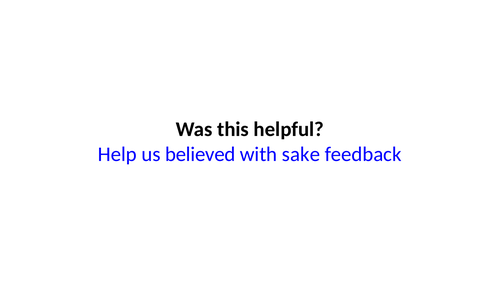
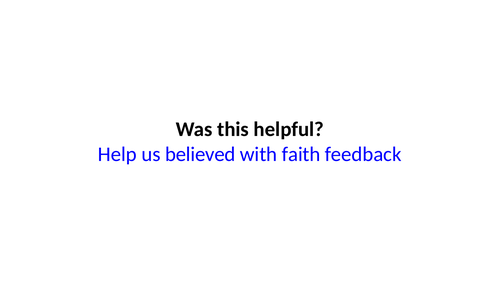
sake: sake -> faith
